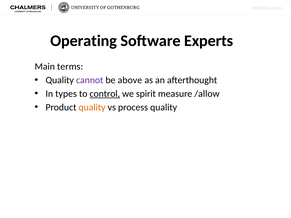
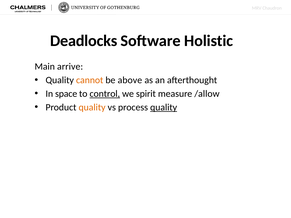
Operating: Operating -> Deadlocks
Experts: Experts -> Holistic
terms: terms -> arrive
cannot colour: purple -> orange
types: types -> space
quality at (164, 107) underline: none -> present
